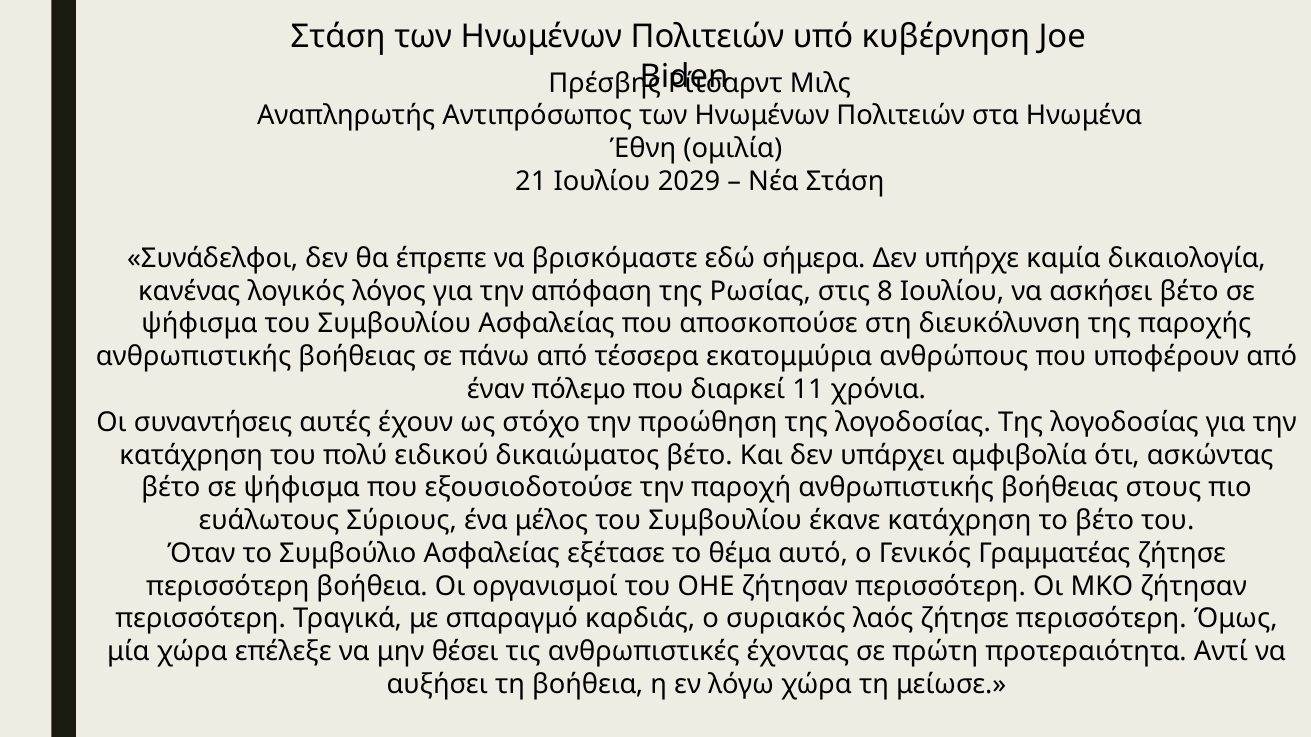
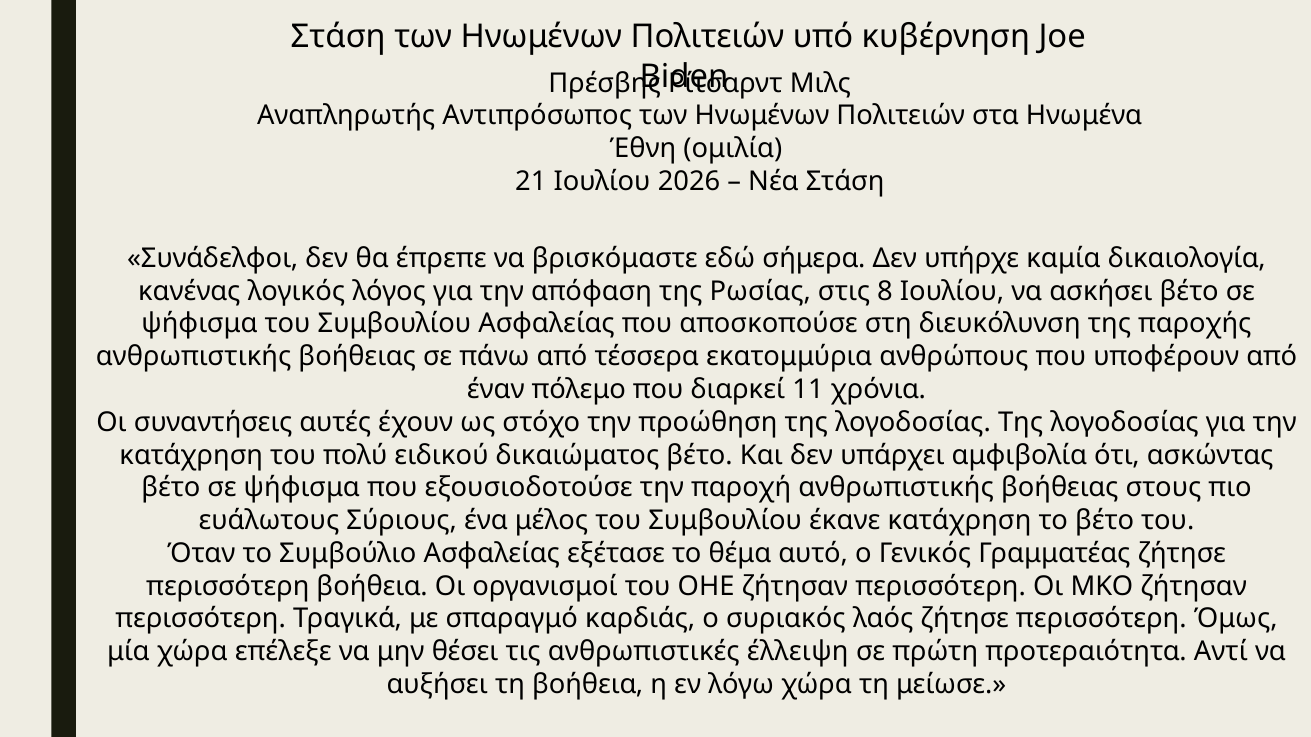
2029: 2029 -> 2026
έχοντας: έχοντας -> έλλειψη
